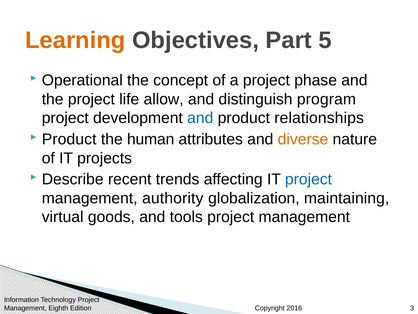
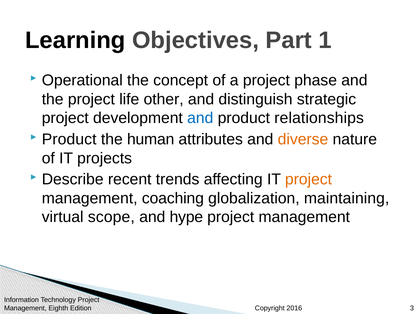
Learning colour: orange -> black
5: 5 -> 1
allow: allow -> other
program: program -> strategic
project at (308, 179) colour: blue -> orange
authority: authority -> coaching
goods: goods -> scope
tools: tools -> hype
